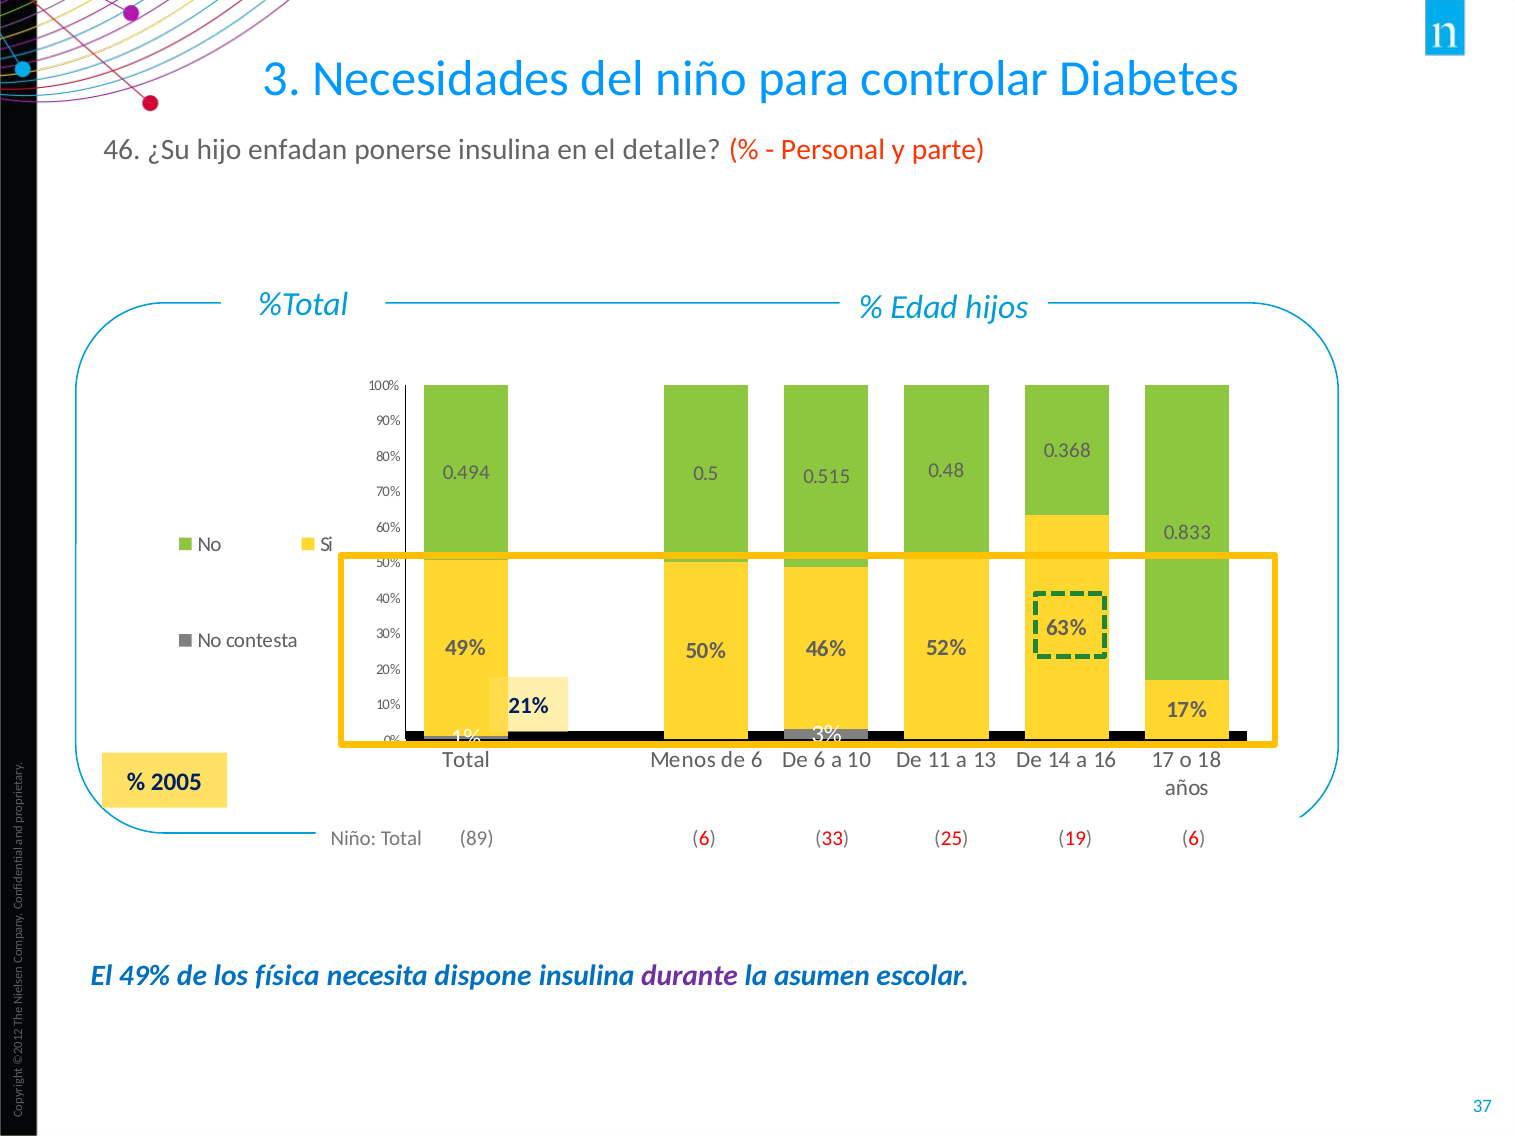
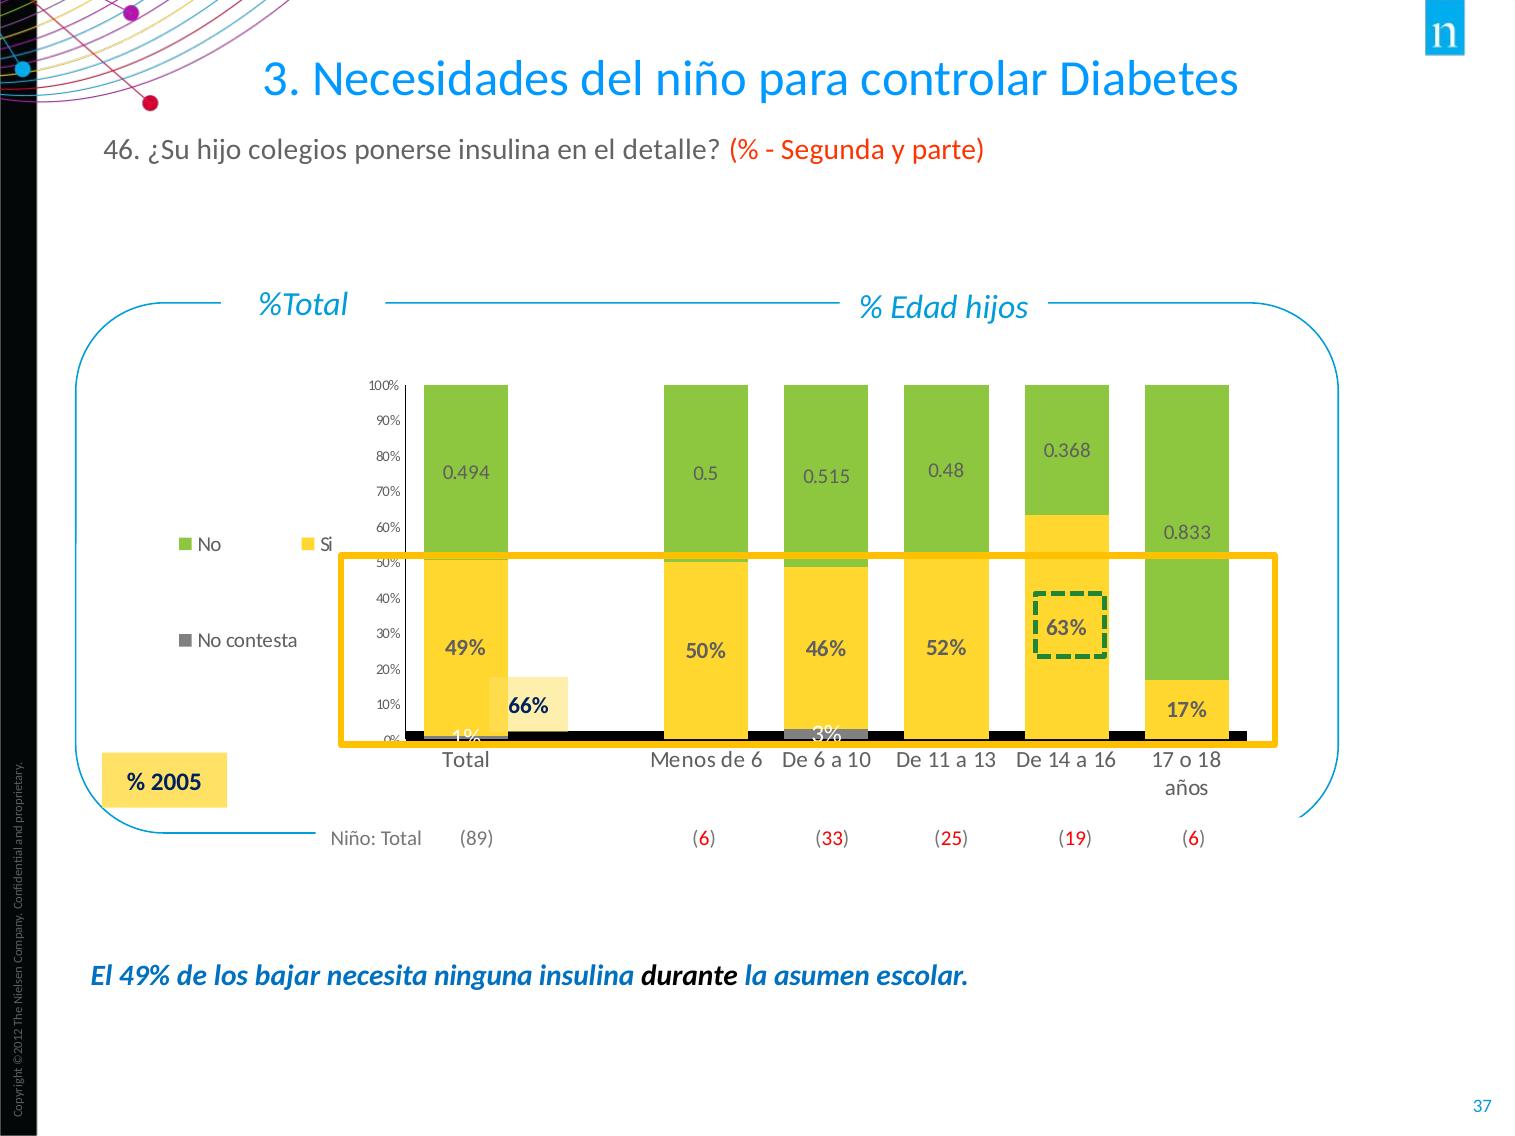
enfadan: enfadan -> colegios
Personal: Personal -> Segunda
21%: 21% -> 66%
física: física -> bajar
dispone: dispone -> ninguna
durante colour: purple -> black
